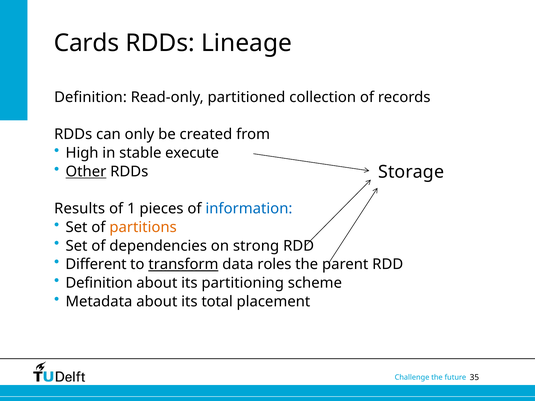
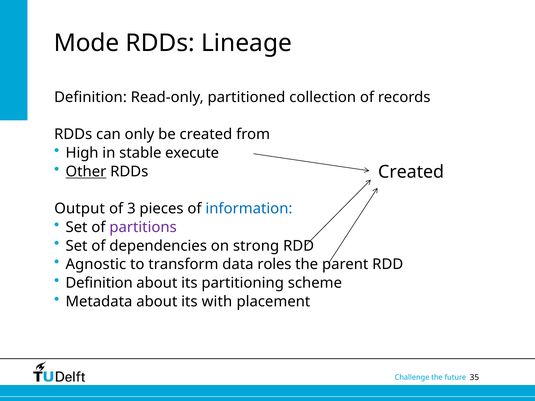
Cards: Cards -> Mode
Storage at (411, 172): Storage -> Created
Results: Results -> Output
1: 1 -> 3
partitions colour: orange -> purple
Different: Different -> Agnostic
transform underline: present -> none
total: total -> with
